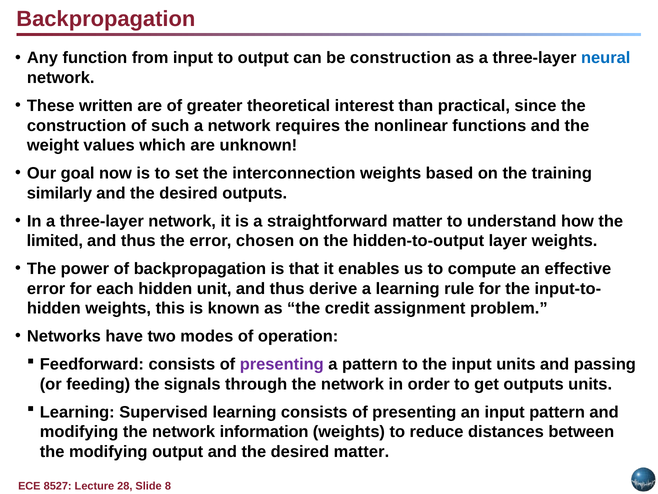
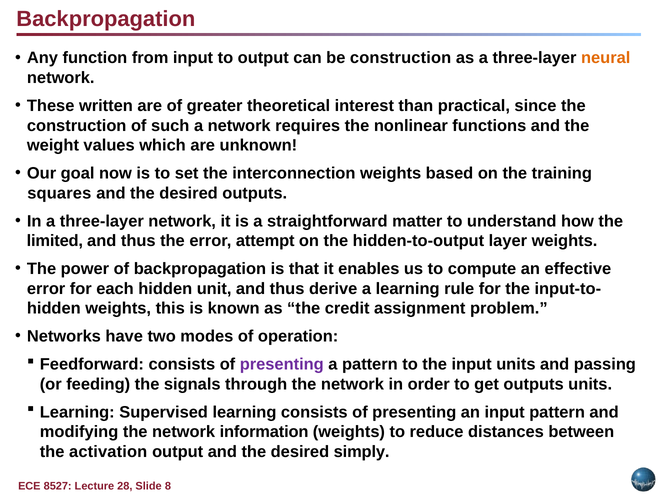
neural colour: blue -> orange
similarly: similarly -> squares
chosen: chosen -> attempt
the modifying: modifying -> activation
desired matter: matter -> simply
